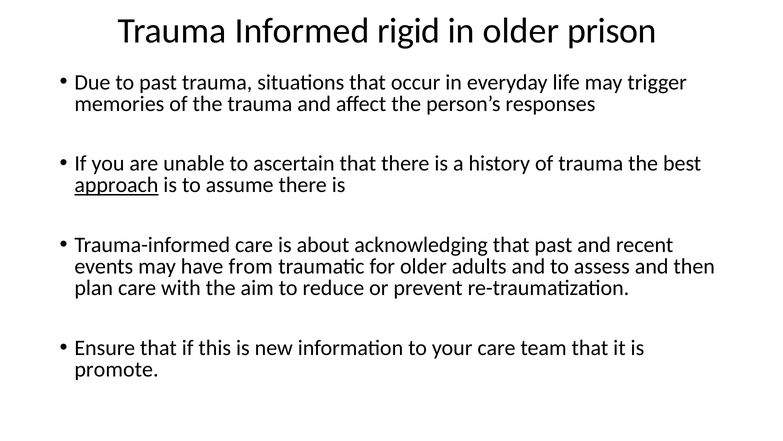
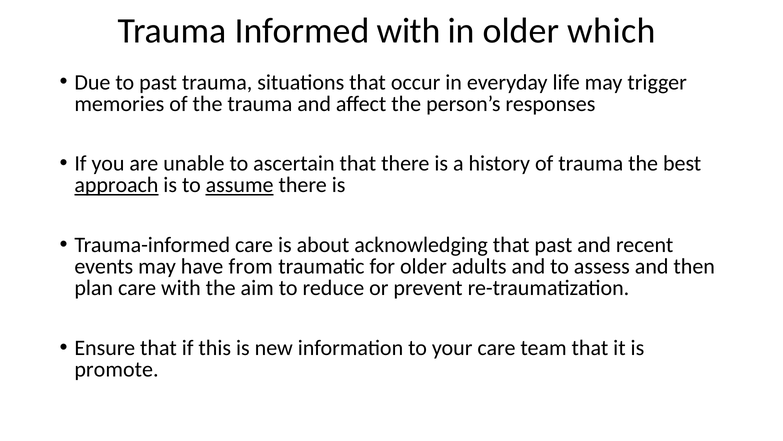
Informed rigid: rigid -> with
prison: prison -> which
assume underline: none -> present
